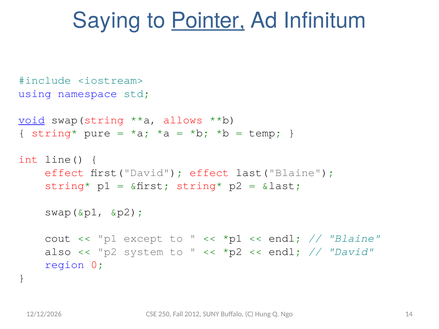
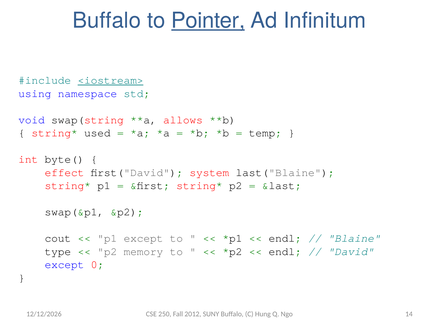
Saying at (107, 21): Saying -> Buffalo
<iostream> underline: none -> present
void underline: present -> none
pure: pure -> used
line(: line( -> byte(
first("David effect: effect -> system
also: also -> type
system: system -> memory
region at (64, 265): region -> except
